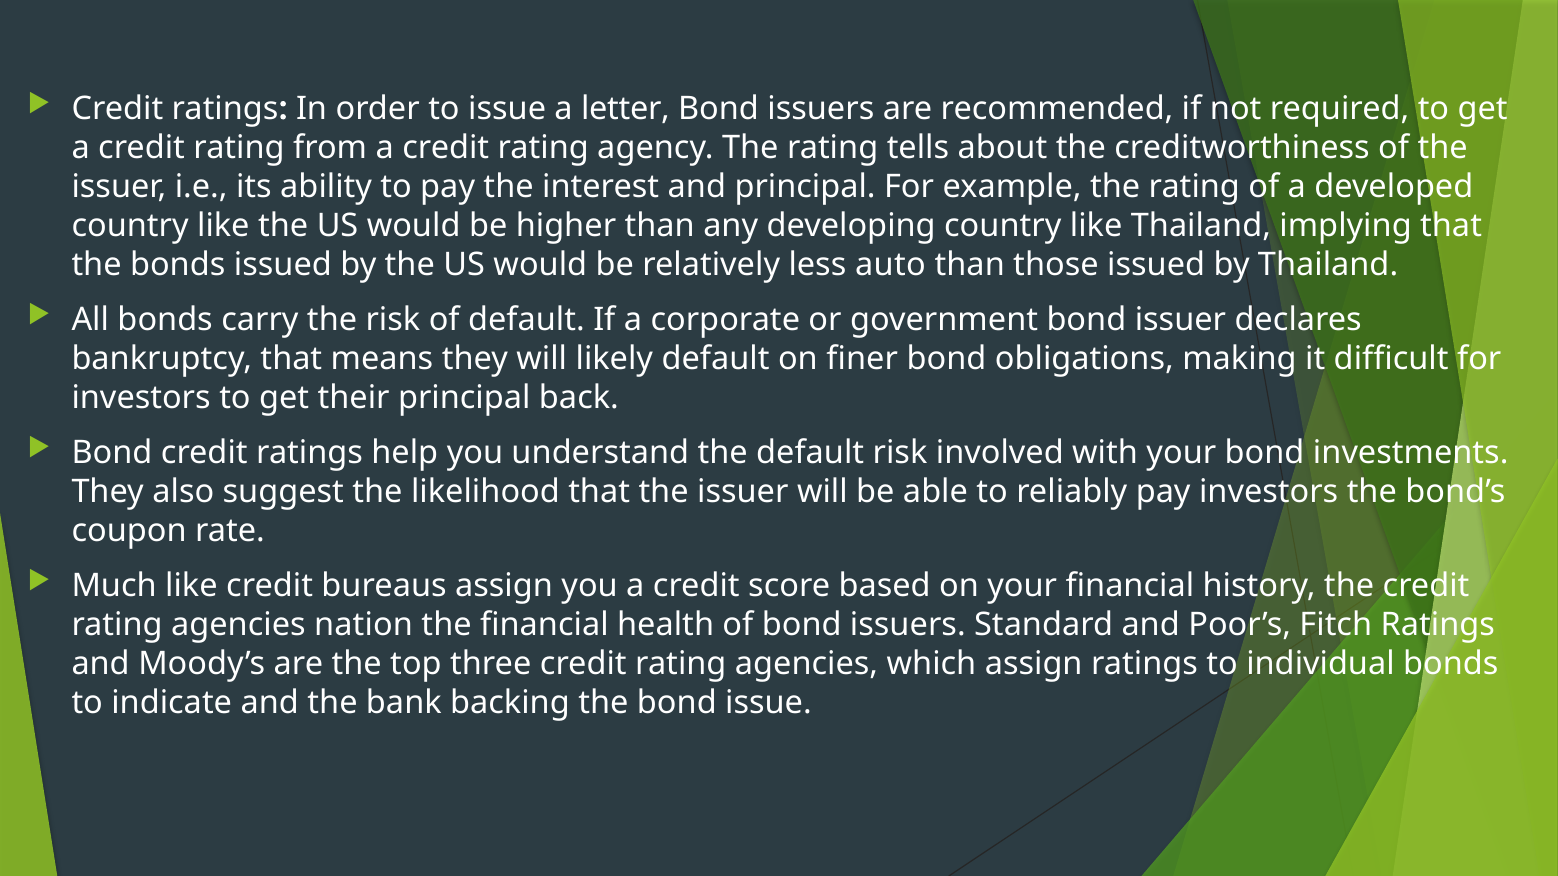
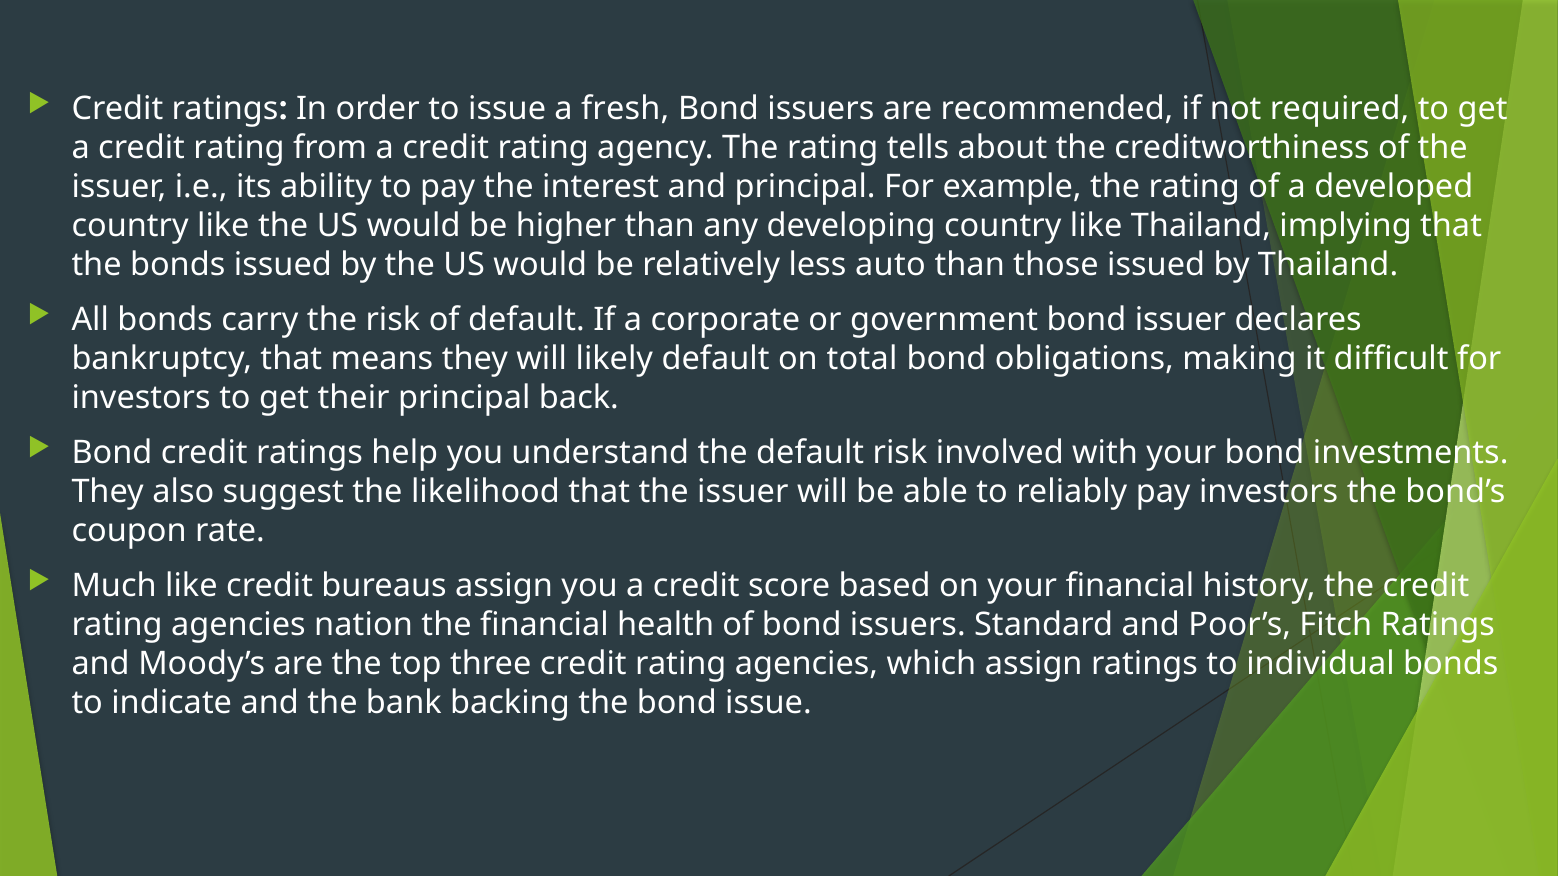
letter: letter -> fresh
finer: finer -> total
